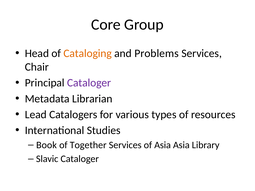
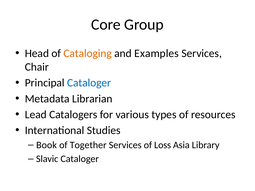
Problems: Problems -> Examples
Cataloger at (89, 83) colour: purple -> blue
of Asia: Asia -> Loss
